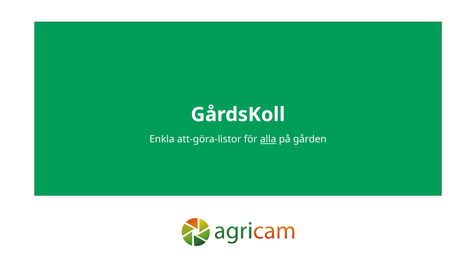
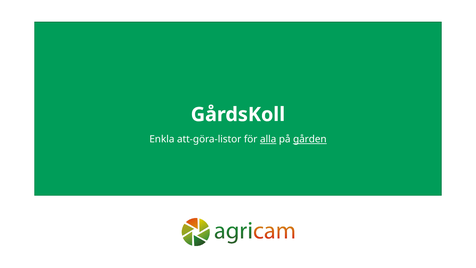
gården underline: none -> present
